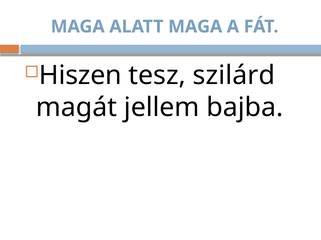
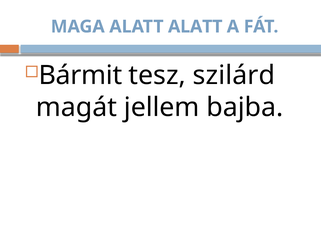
ALATT MAGA: MAGA -> ALATT
Hiszen: Hiszen -> Bármit
